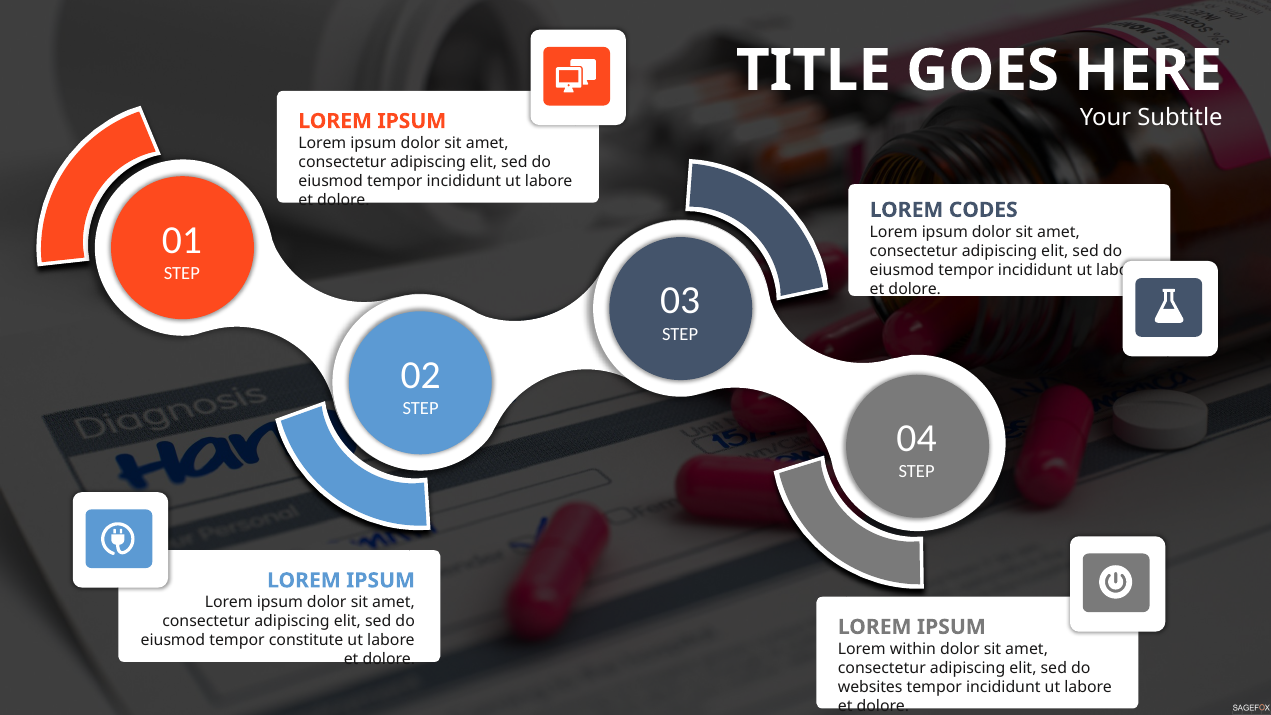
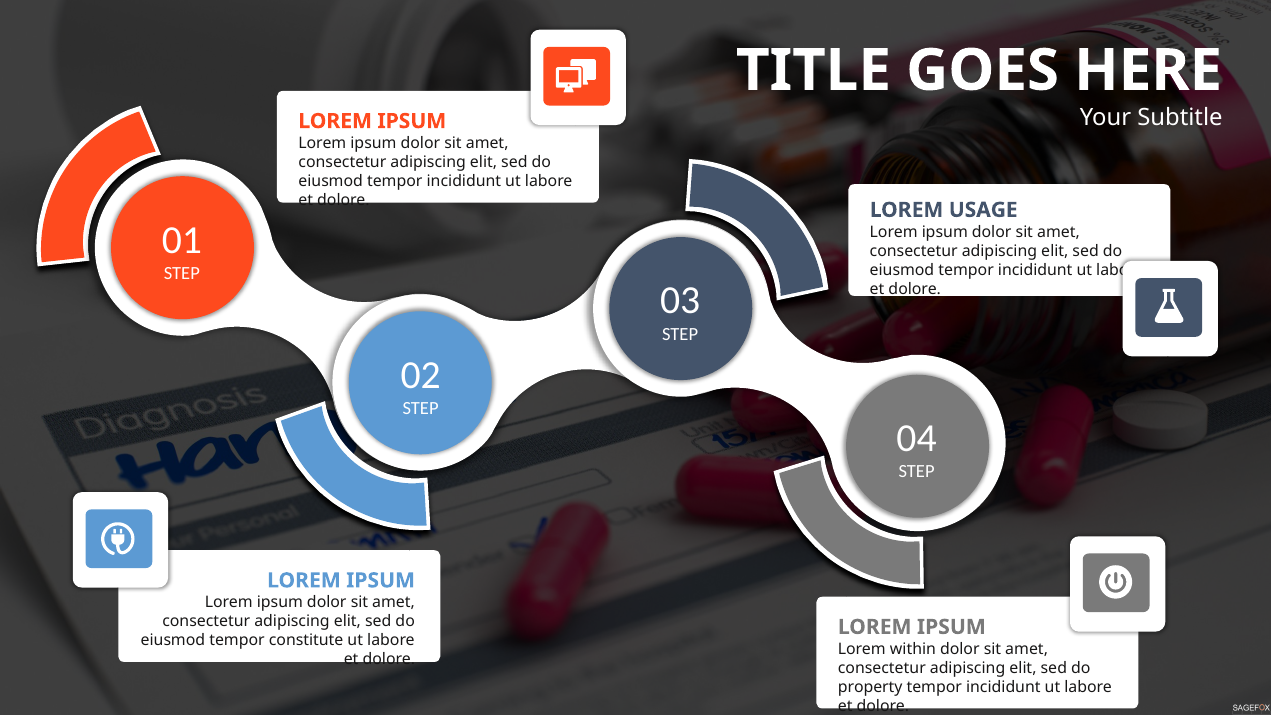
CODES: CODES -> USAGE
websites: websites -> property
